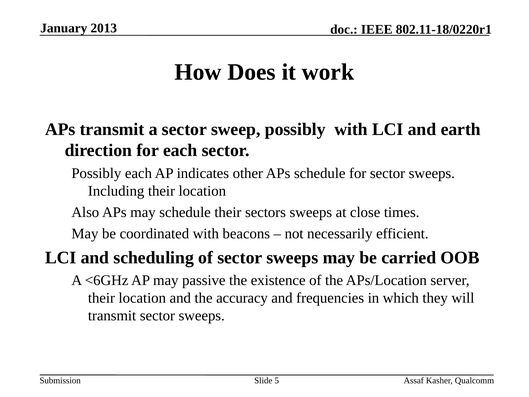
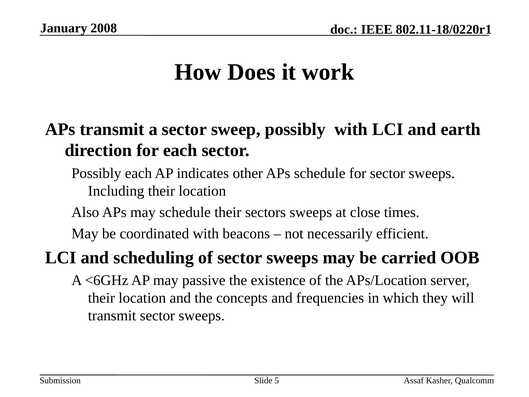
2013: 2013 -> 2008
accuracy: accuracy -> concepts
